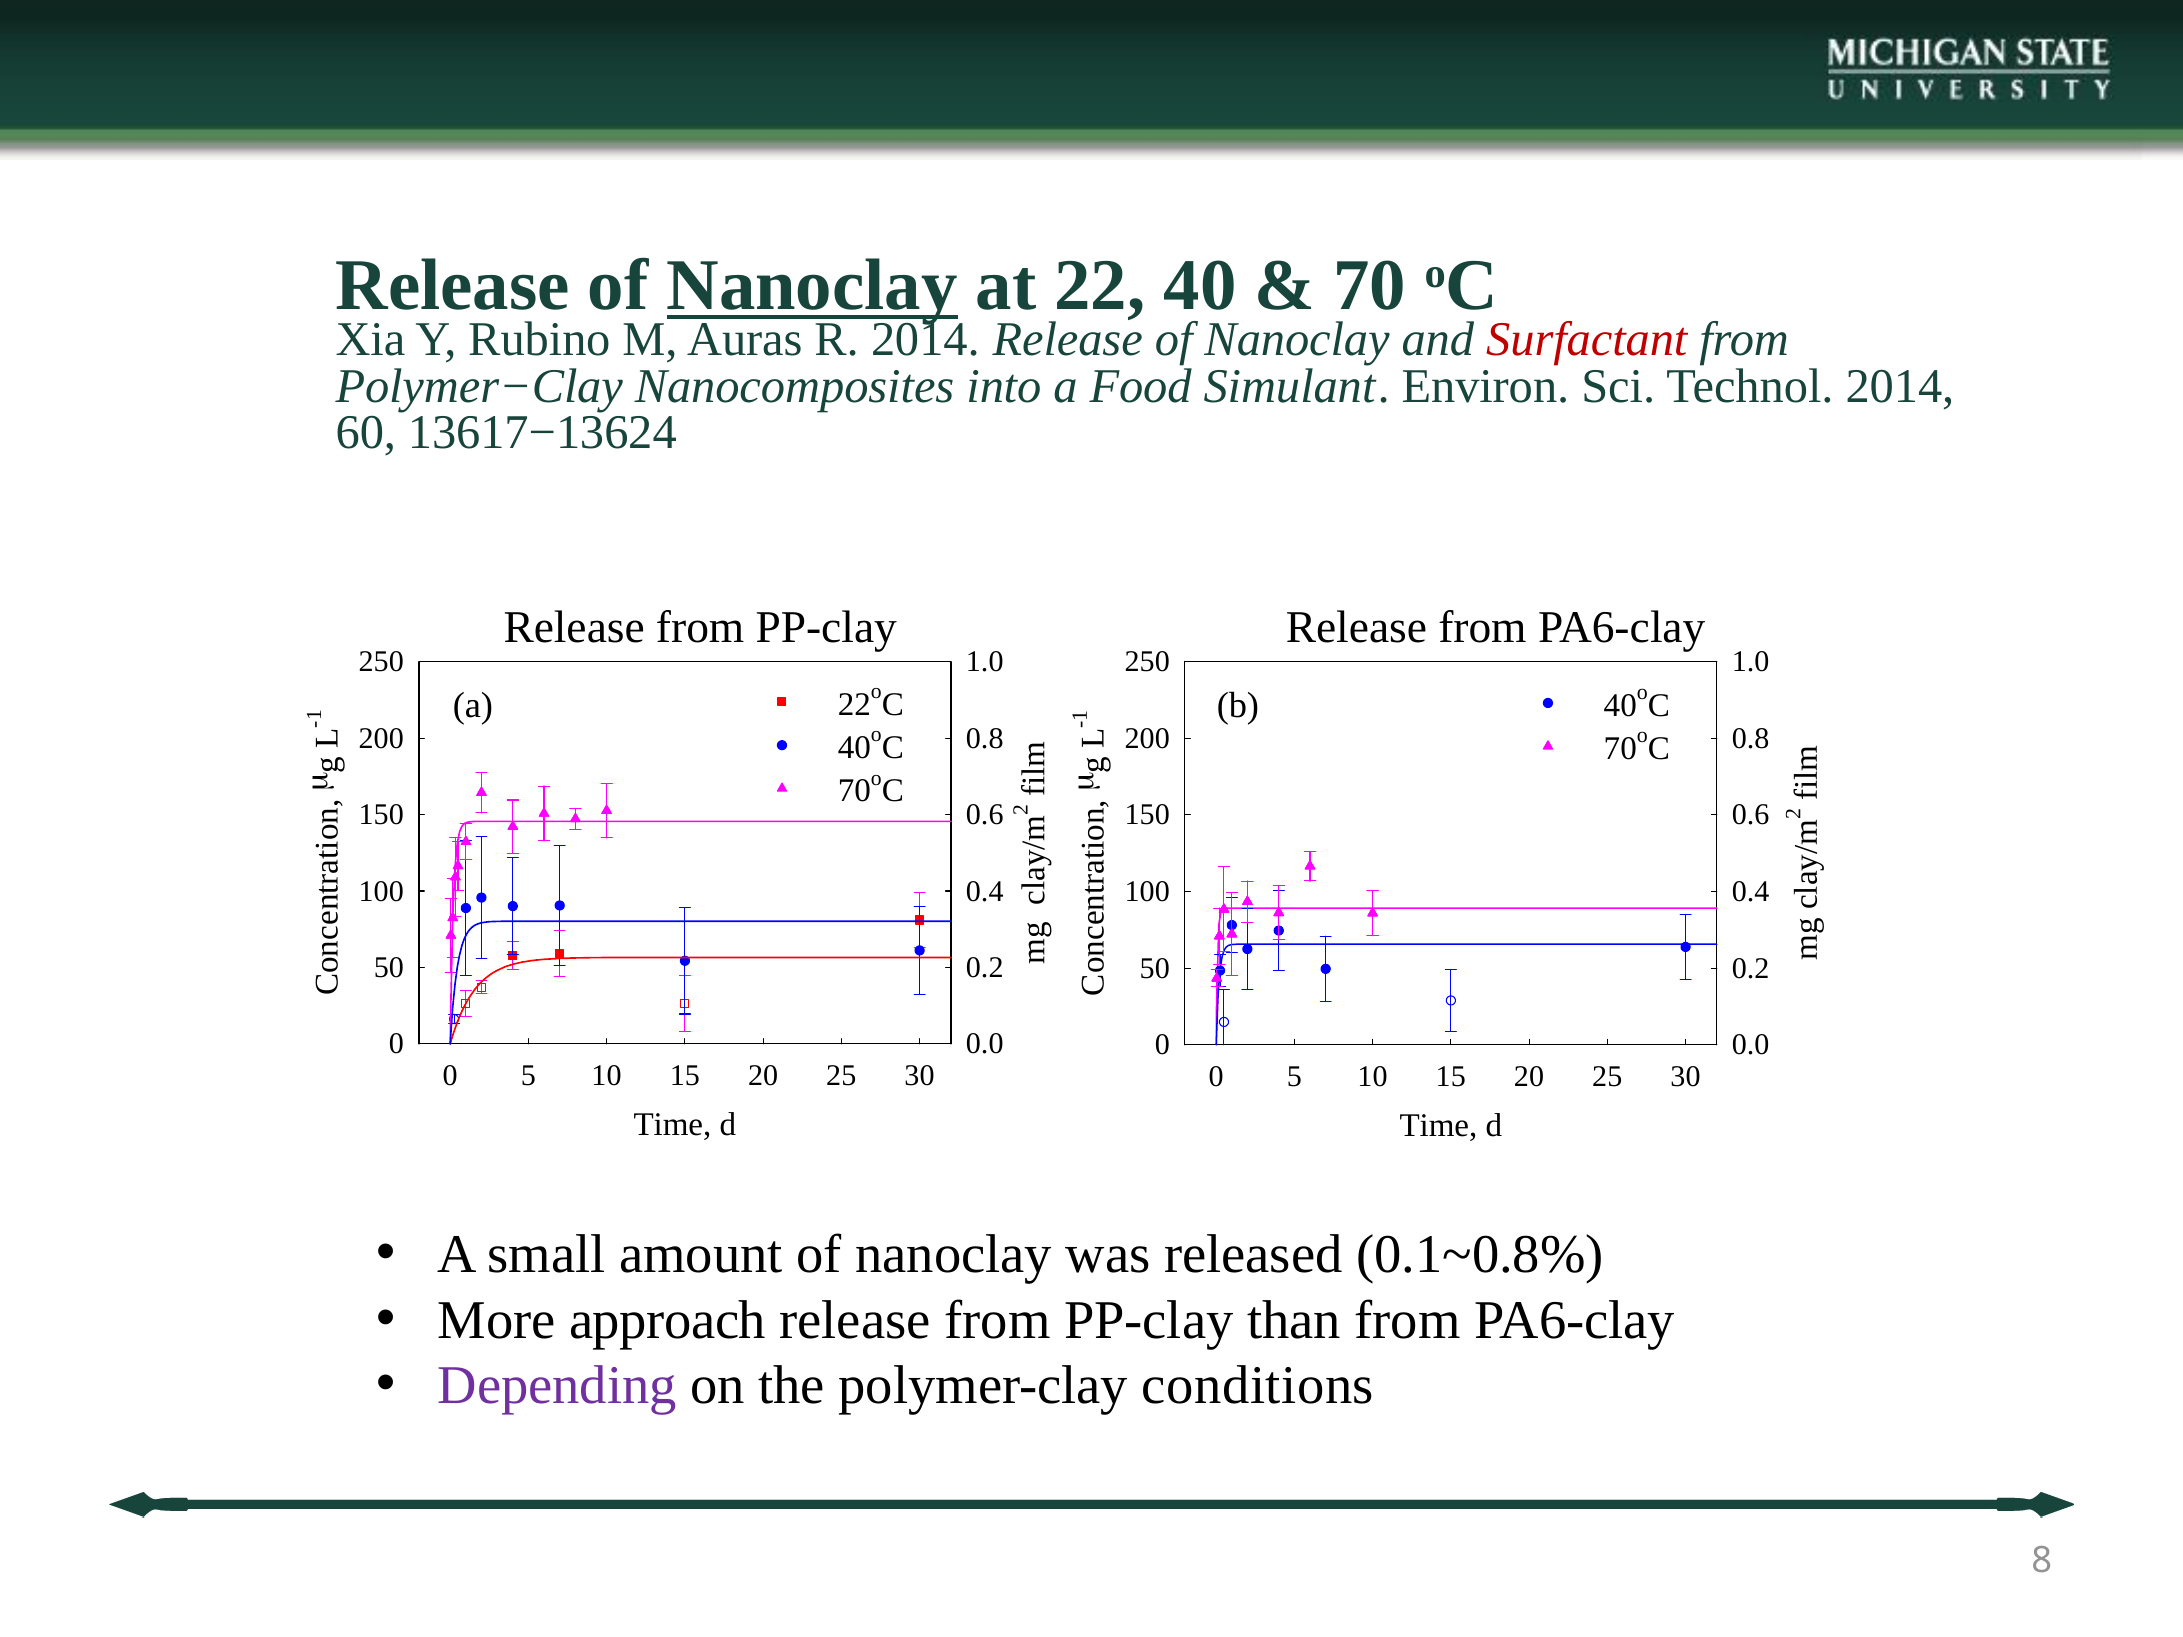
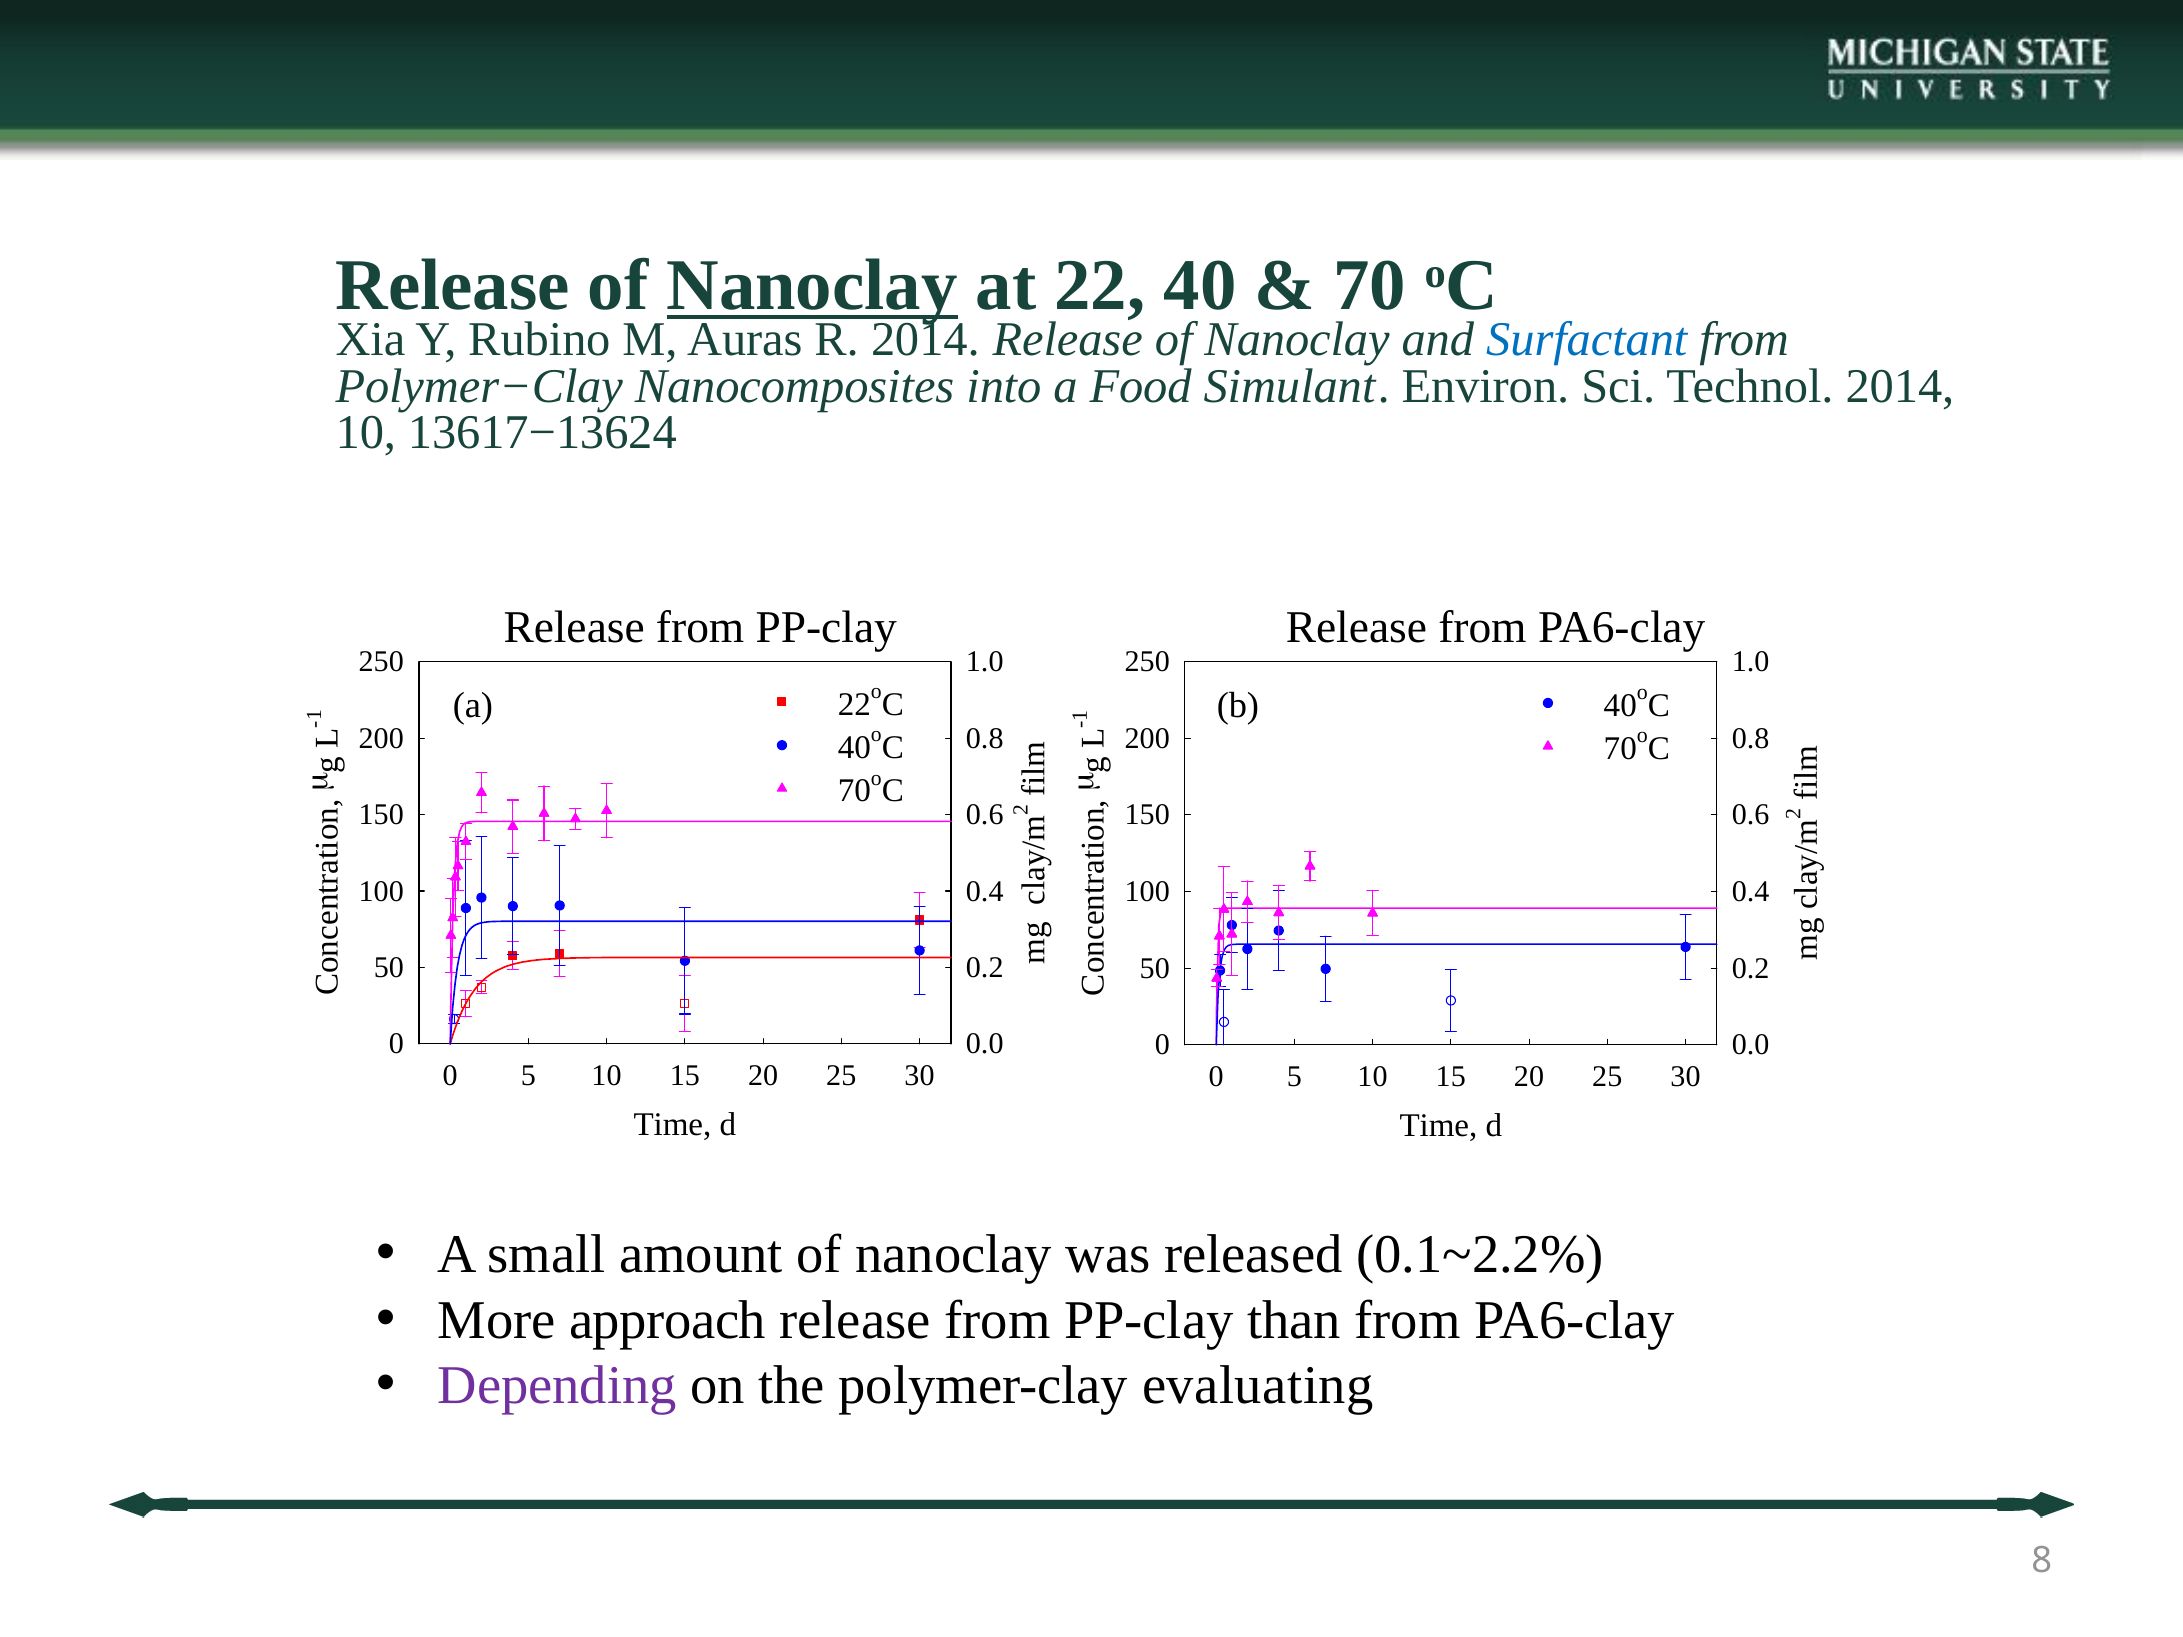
Surfactant colour: red -> blue
60 at (366, 433): 60 -> 10
0.1~0.8%: 0.1~0.8% -> 0.1~2.2%
conditions: conditions -> evaluating
